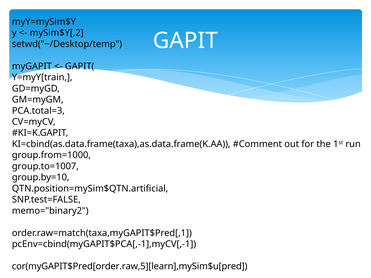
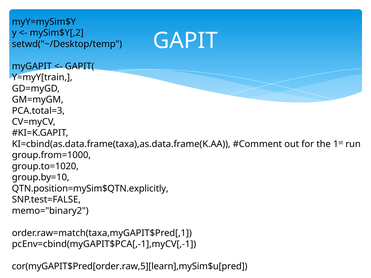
group.to=1007: group.to=1007 -> group.to=1020
QTN.position=mySim$QTN.artificial: QTN.position=mySim$QTN.artificial -> QTN.position=mySim$QTN.explicitly
